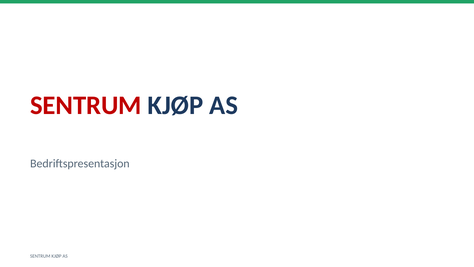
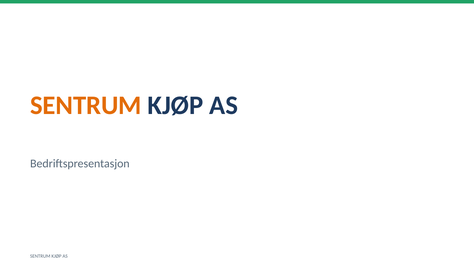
SENTRUM at (86, 105) colour: red -> orange
